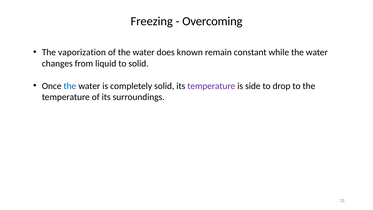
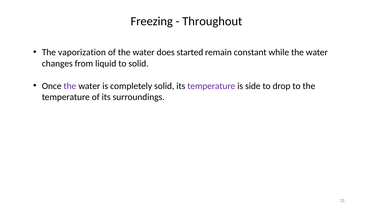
Overcoming: Overcoming -> Throughout
known: known -> started
the at (70, 86) colour: blue -> purple
